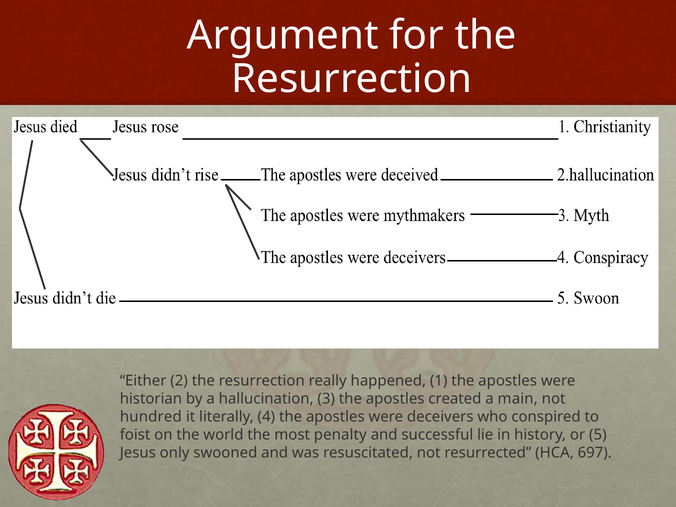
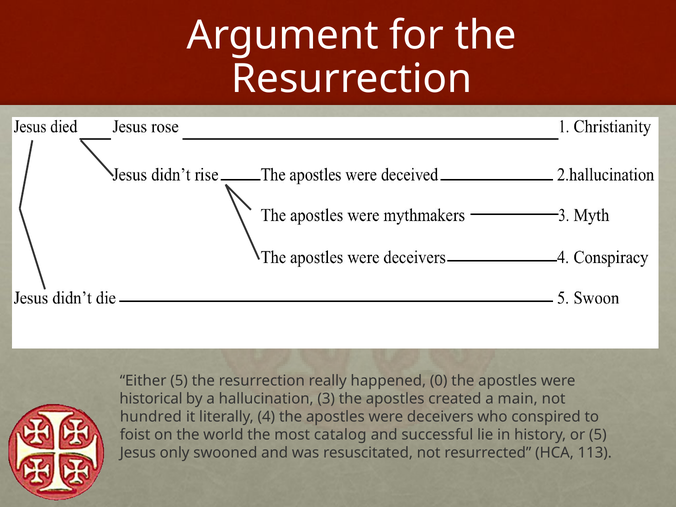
Either 2: 2 -> 5
1: 1 -> 0
historian: historian -> historical
penalty: penalty -> catalog
697: 697 -> 113
